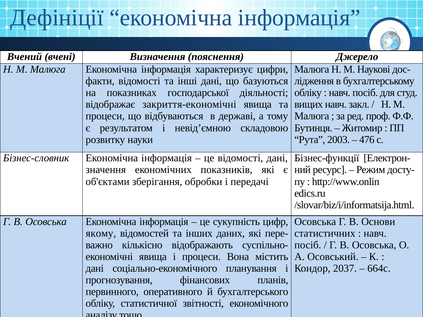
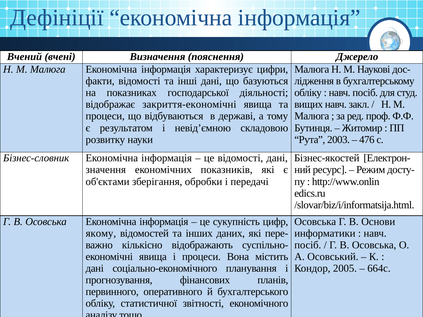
Бізнес-функції: Бізнес-функції -> Бізнес-якостей
статистичних: статистичних -> информатики
2037: 2037 -> 2005
